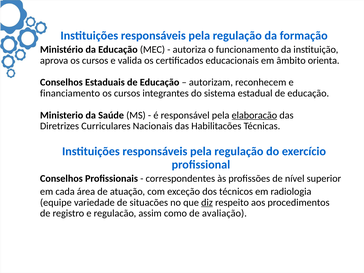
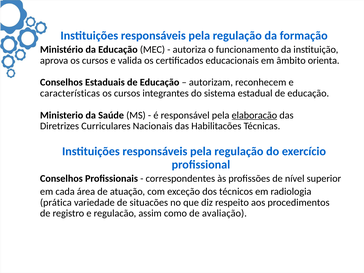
financiamento: financiamento -> características
equipe: equipe -> prática
diz underline: present -> none
